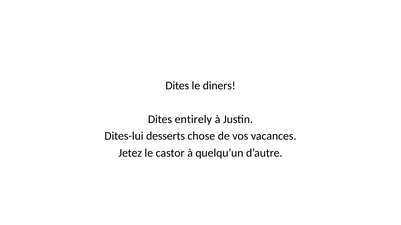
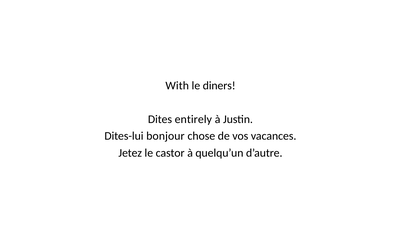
Dites at (177, 86): Dites -> With
desserts: desserts -> bonjour
